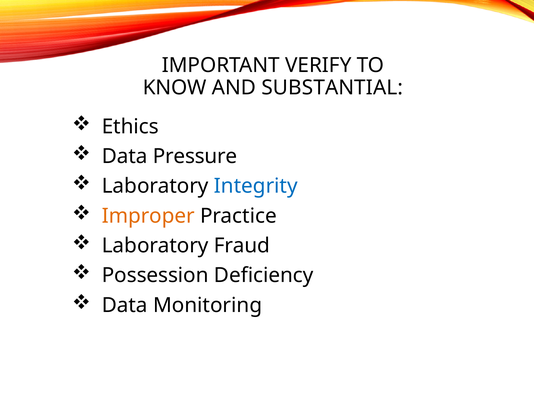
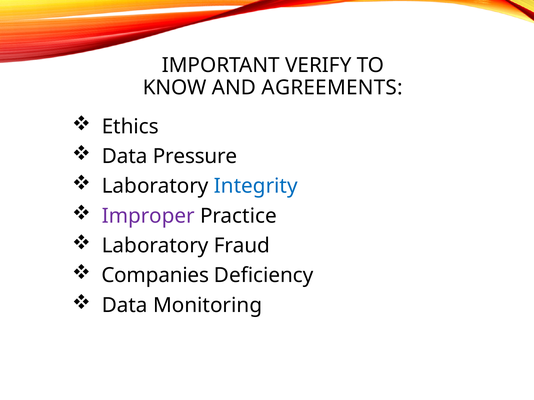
SUBSTANTIAL: SUBSTANTIAL -> AGREEMENTS
Improper colour: orange -> purple
Possession: Possession -> Companies
